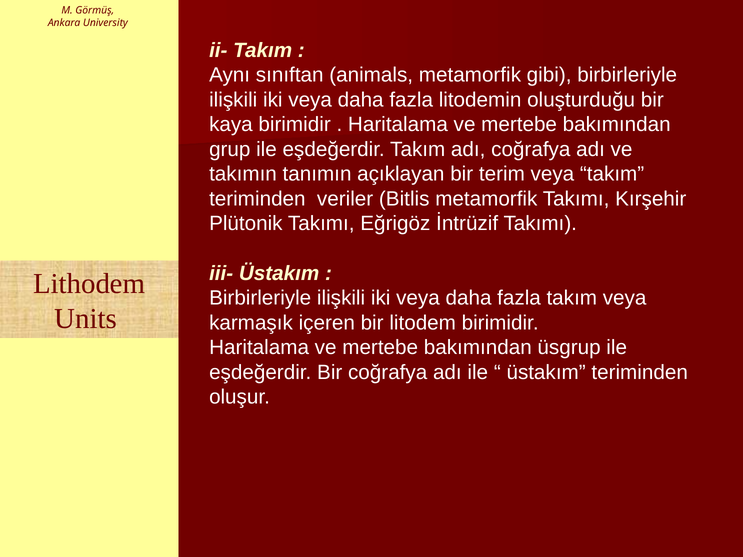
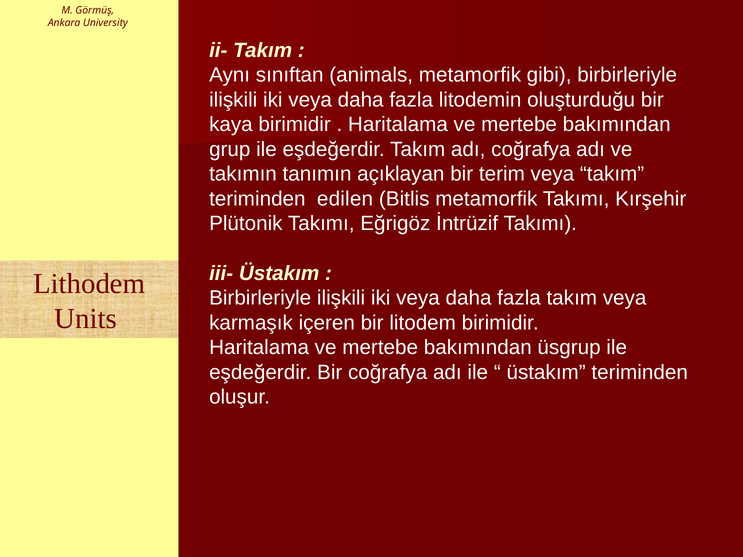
veriler: veriler -> edilen
